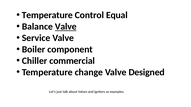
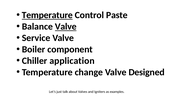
Temperature at (47, 15) underline: none -> present
Equal: Equal -> Paste
commercial: commercial -> application
